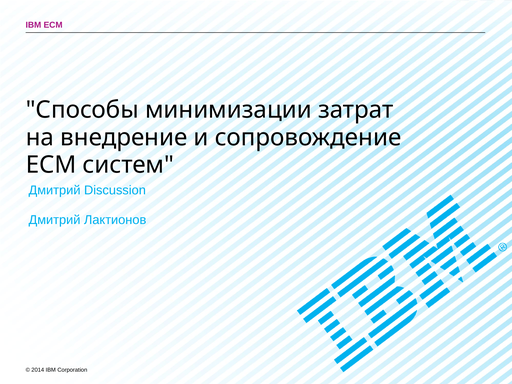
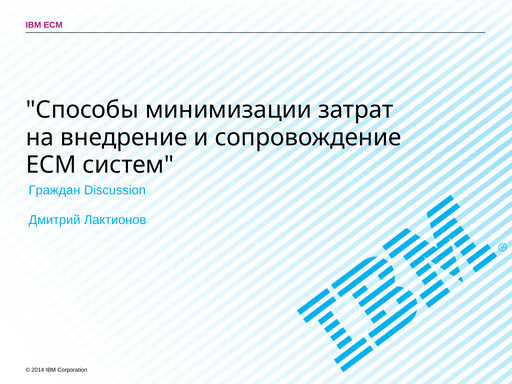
Дмитрий at (55, 190): Дмитрий -> Граждан
